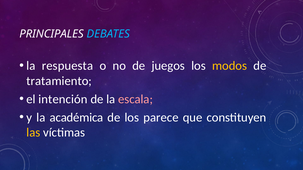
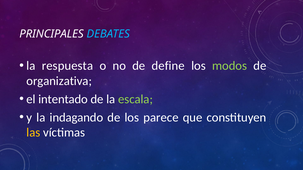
juegos: juegos -> define
modos colour: yellow -> light green
tratamiento: tratamiento -> organizativa
intención: intención -> intentado
escala colour: pink -> light green
académica: académica -> indagando
